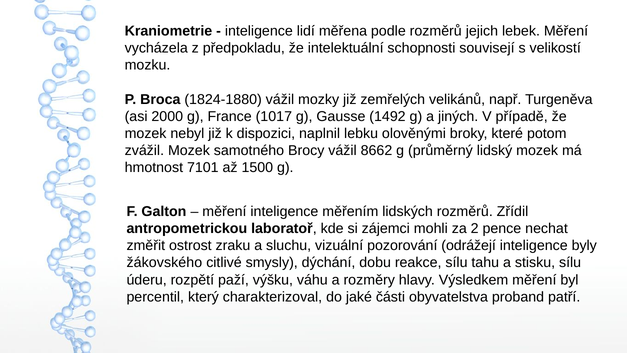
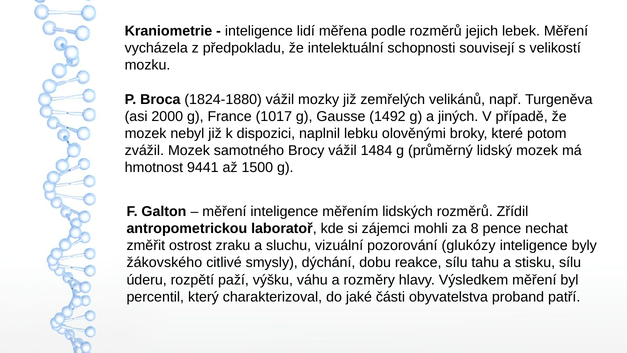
8662: 8662 -> 1484
7101: 7101 -> 9441
2: 2 -> 8
odrážejí: odrážejí -> glukózy
